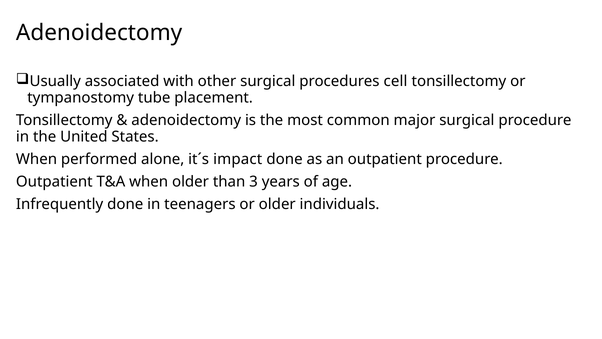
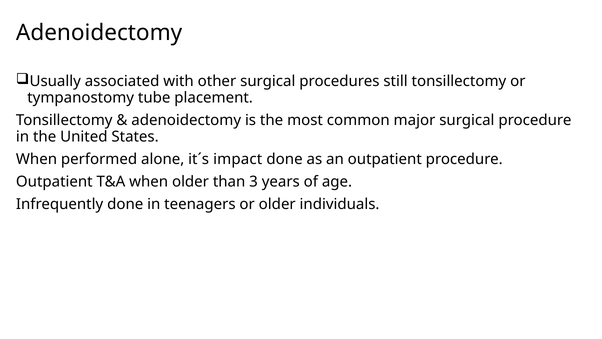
cell: cell -> still
